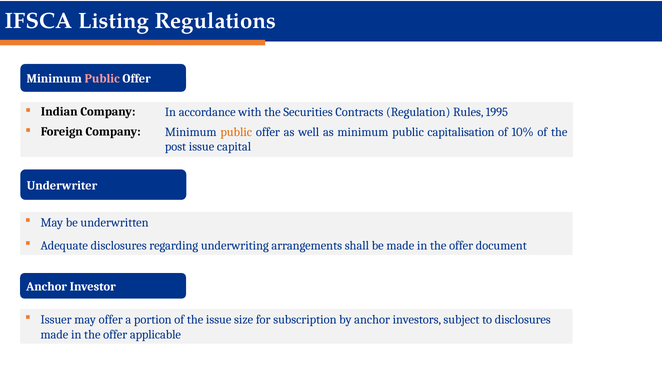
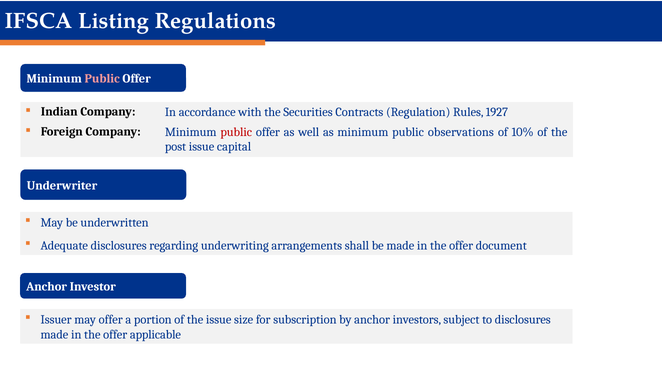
1995: 1995 -> 1927
public at (236, 132) colour: orange -> red
capitalisation: capitalisation -> observations
